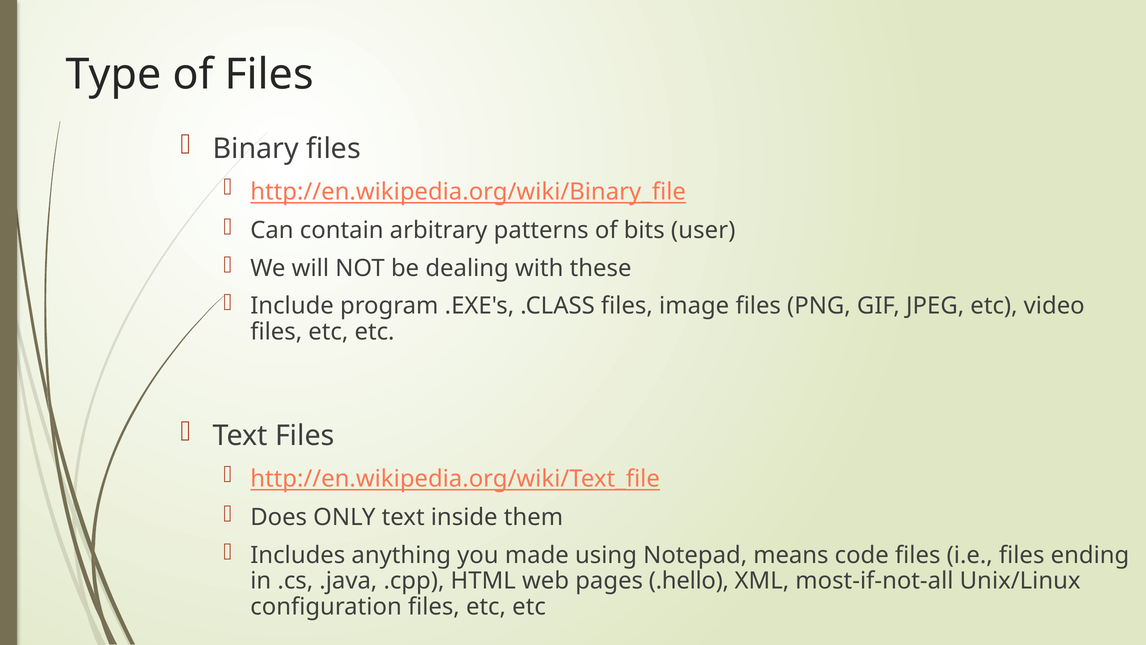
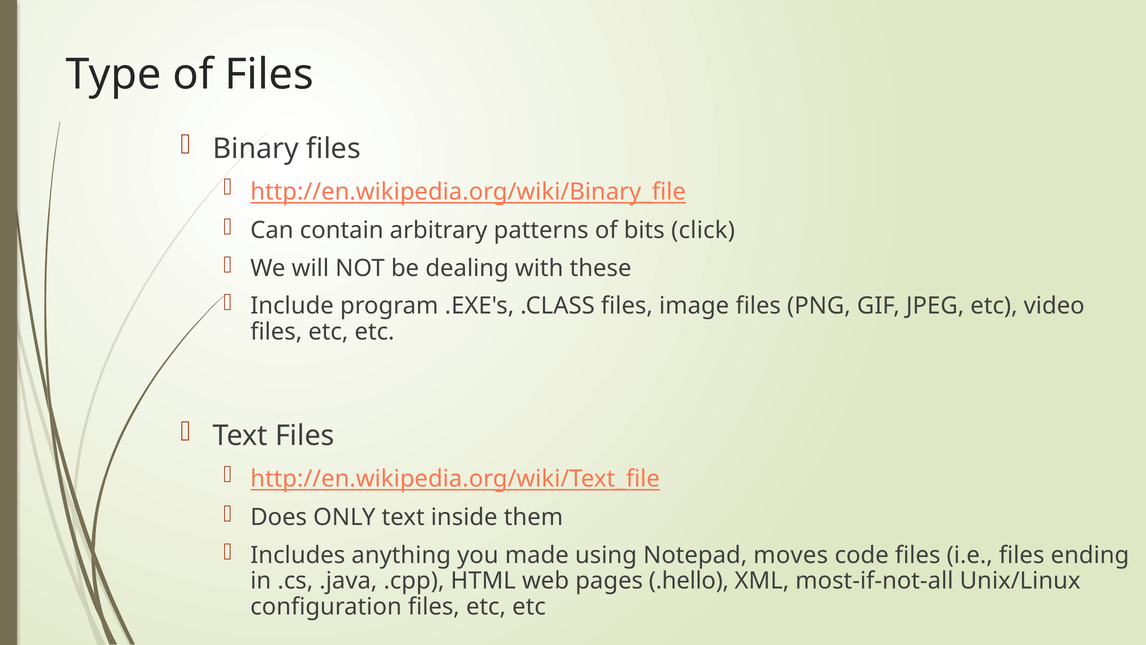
user: user -> click
means: means -> moves
